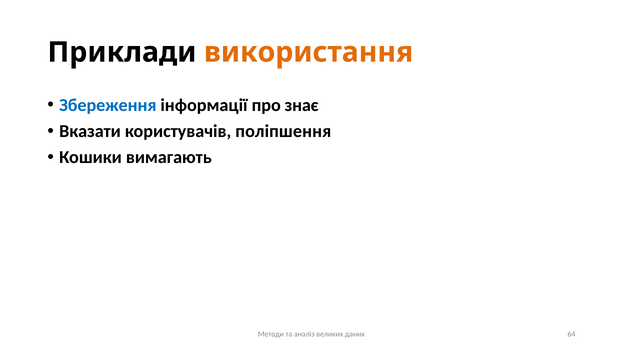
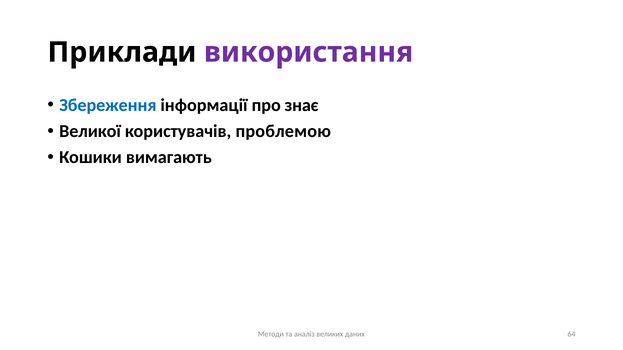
використання colour: orange -> purple
Вказати: Вказати -> Великої
поліпшення: поліпшення -> проблемою
